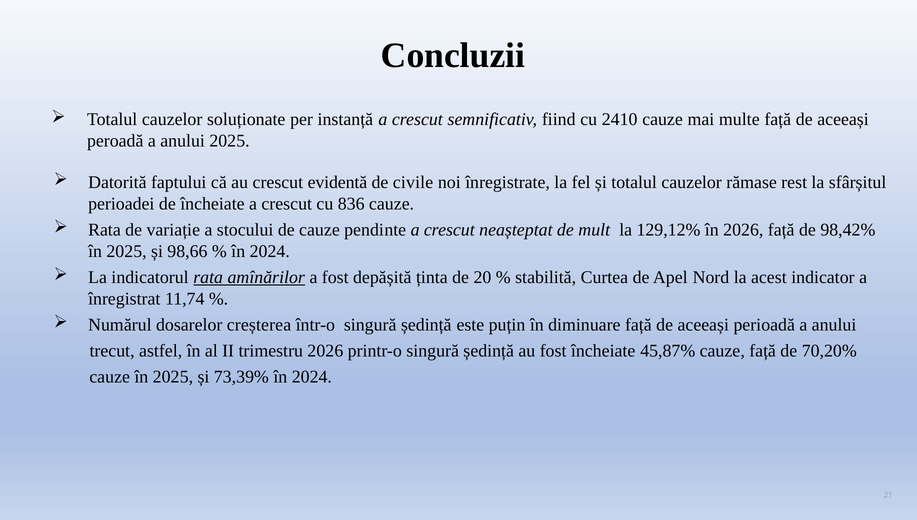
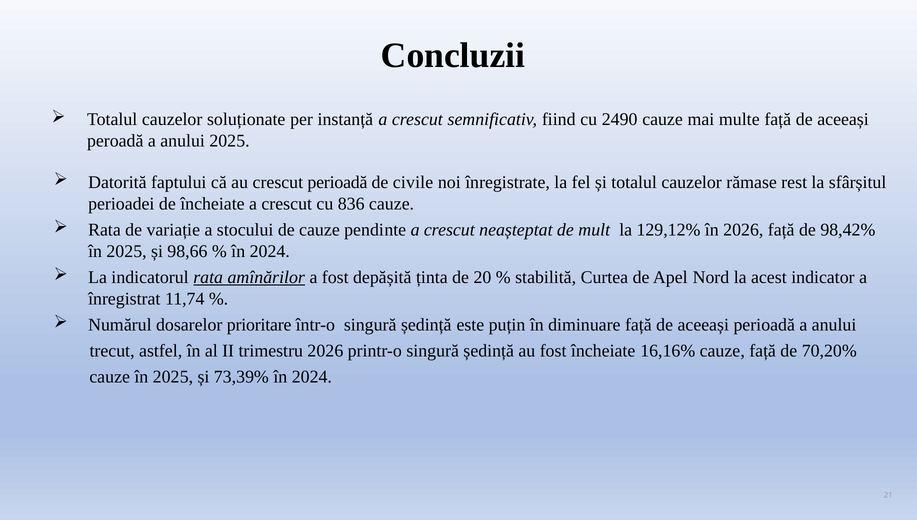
2410: 2410 -> 2490
crescut evidentă: evidentă -> perioadă
creșterea: creșterea -> prioritare
45,87%: 45,87% -> 16,16%
